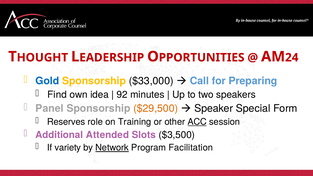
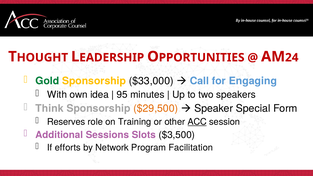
Gold colour: blue -> green
Preparing: Preparing -> Engaging
Find: Find -> With
92: 92 -> 95
Panel: Panel -> Think
Attended: Attended -> Sessions
variety: variety -> efforts
Network underline: present -> none
